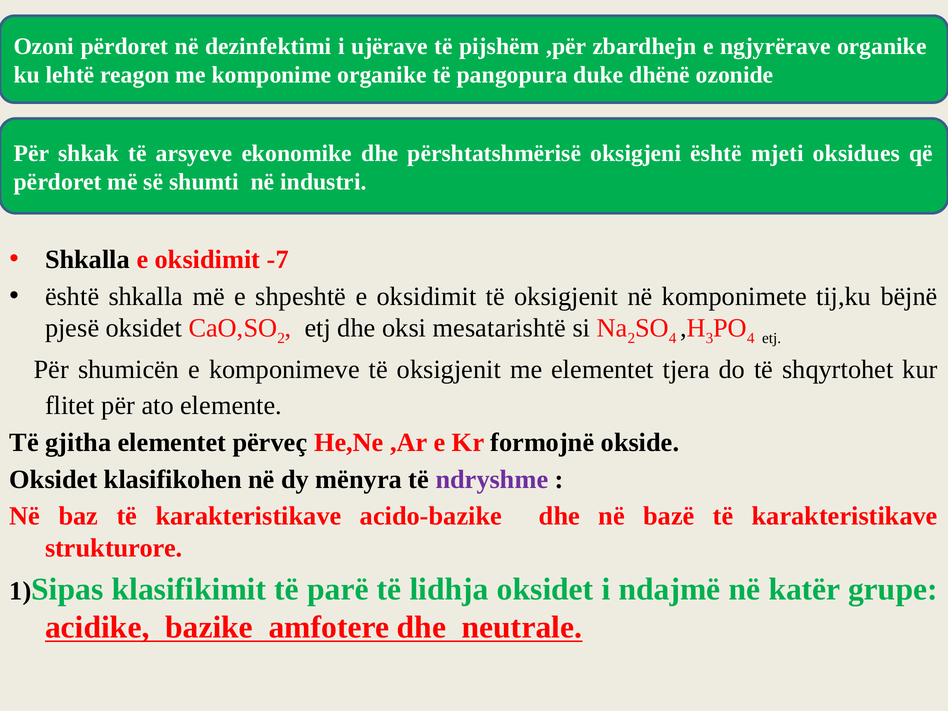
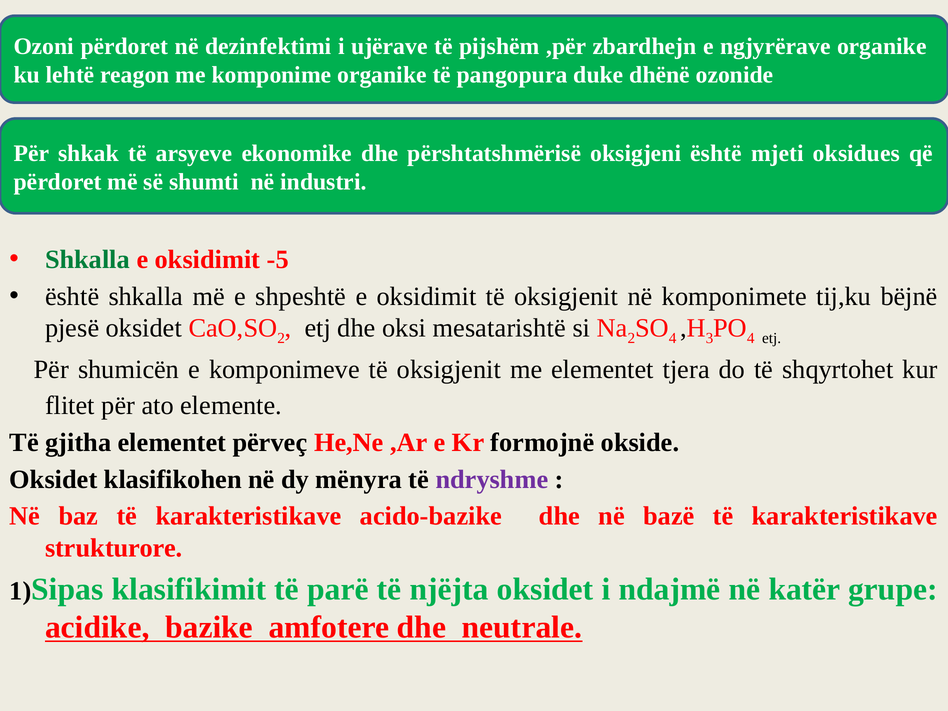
Shkalla at (87, 260) colour: black -> green
-7: -7 -> -5
lidhja: lidhja -> njëjta
